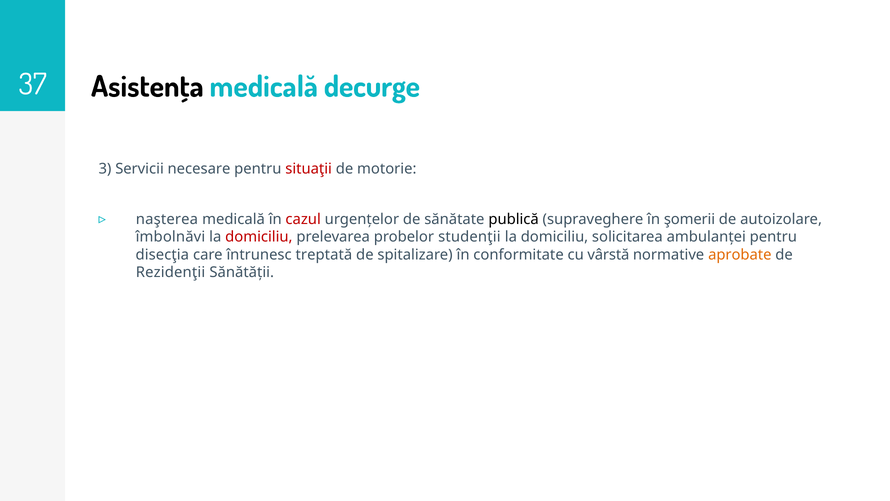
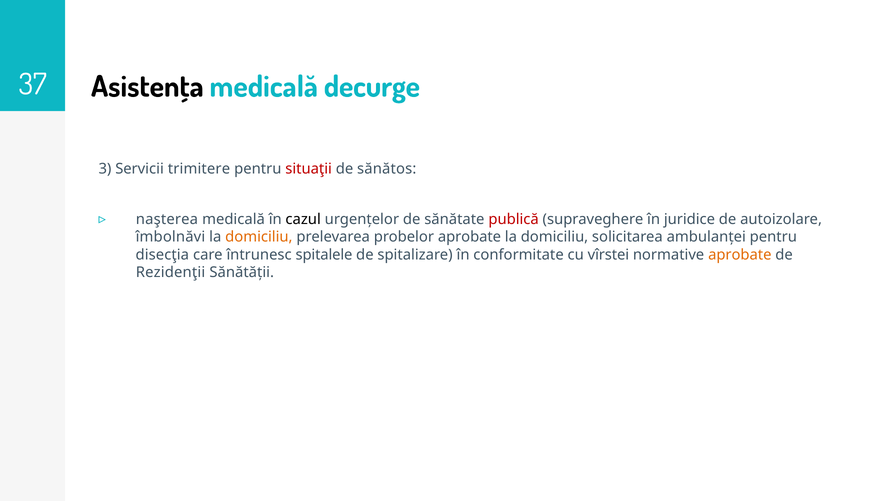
necesare: necesare -> trimitere
motorie: motorie -> sănătos
cazul colour: red -> black
publică colour: black -> red
şomerii: şomerii -> juridice
domiciliu at (259, 237) colour: red -> orange
probelor studenţii: studenţii -> aprobate
treptată: treptată -> spitalele
vârstă: vârstă -> vîrstei
